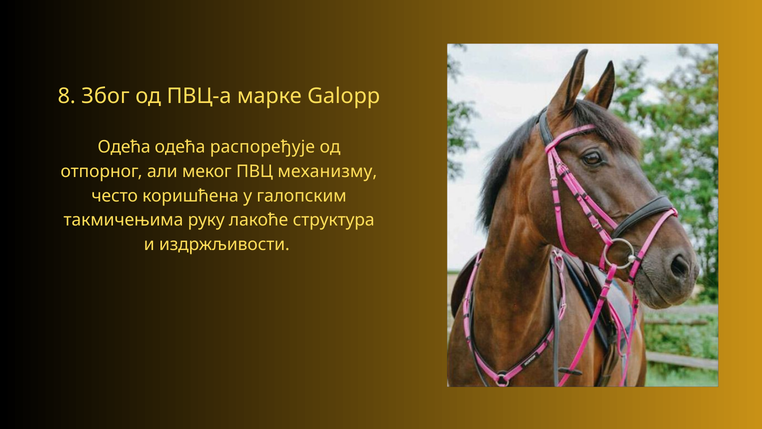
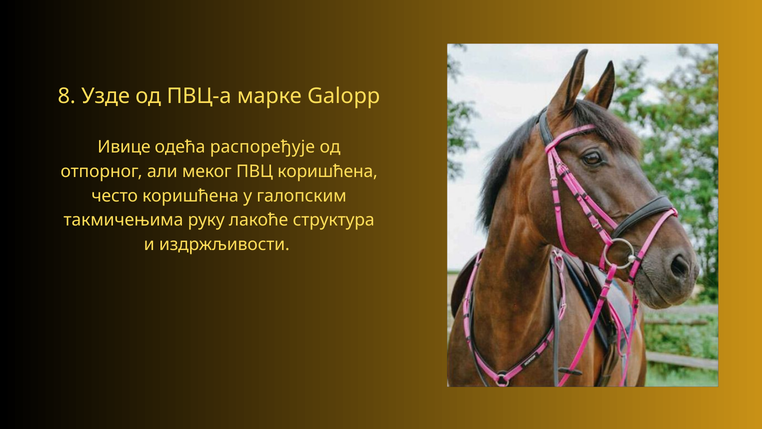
Због: Због -> Узде
Одећа at (124, 147): Одећа -> Ивице
ПВЦ механизму: механизму -> коришћена
